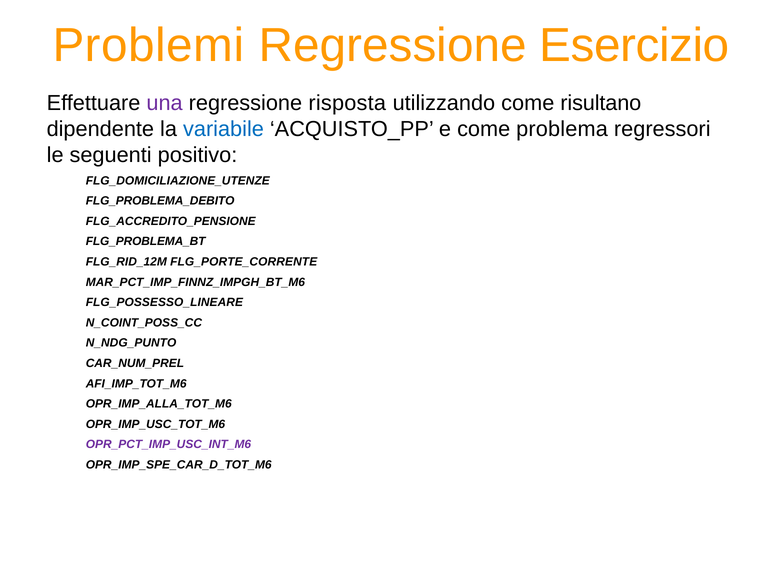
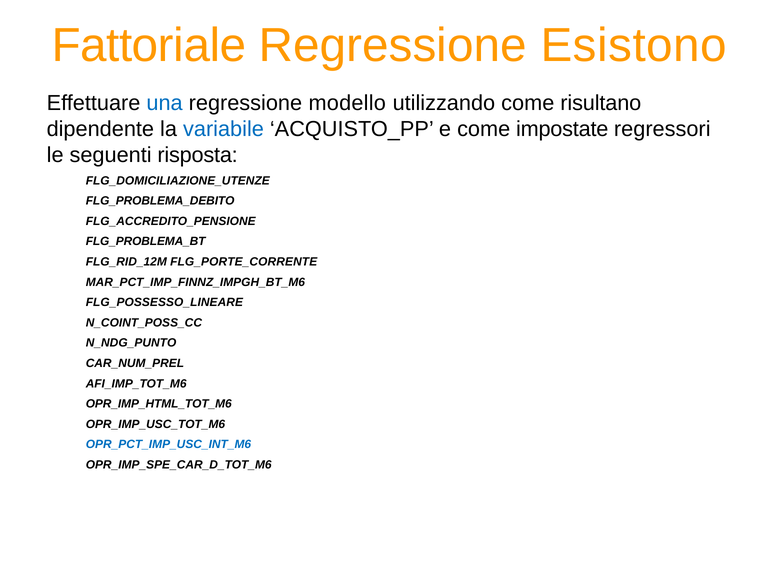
Problemi: Problemi -> Fattoriale
Esercizio: Esercizio -> Esistono
una colour: purple -> blue
risposta: risposta -> modello
problema: problema -> impostate
positivo: positivo -> risposta
OPR_IMP_ALLA_TOT_M6: OPR_IMP_ALLA_TOT_M6 -> OPR_IMP_HTML_TOT_M6
OPR_PCT_IMP_USC_INT_M6 colour: purple -> blue
